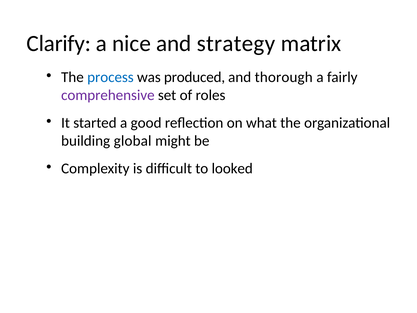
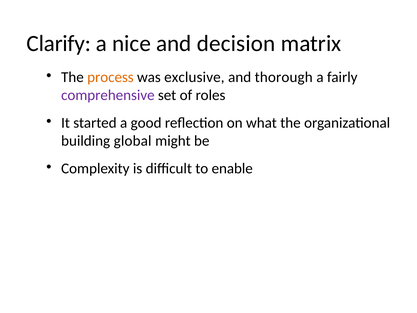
strategy: strategy -> decision
process colour: blue -> orange
produced: produced -> exclusive
looked: looked -> enable
